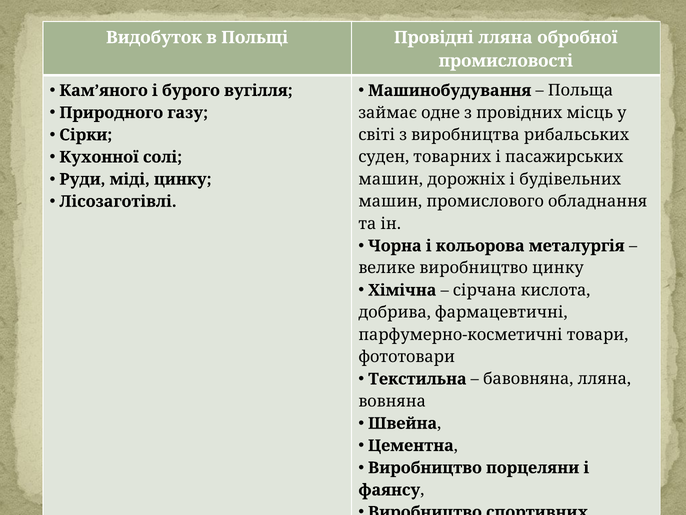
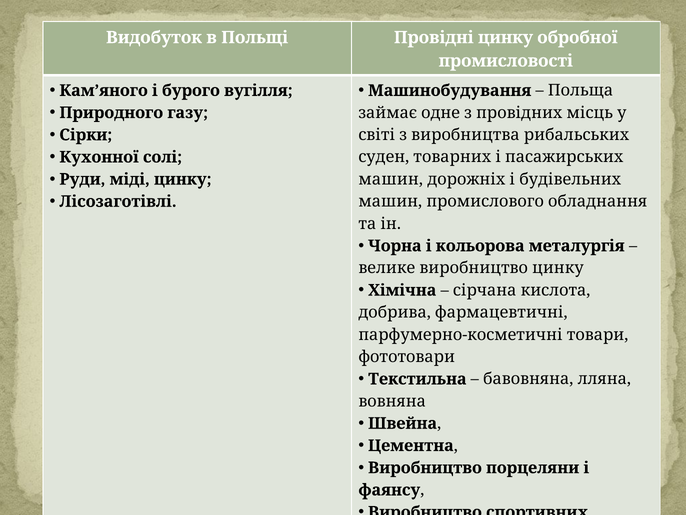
Провідні лляна: лляна -> цинку
